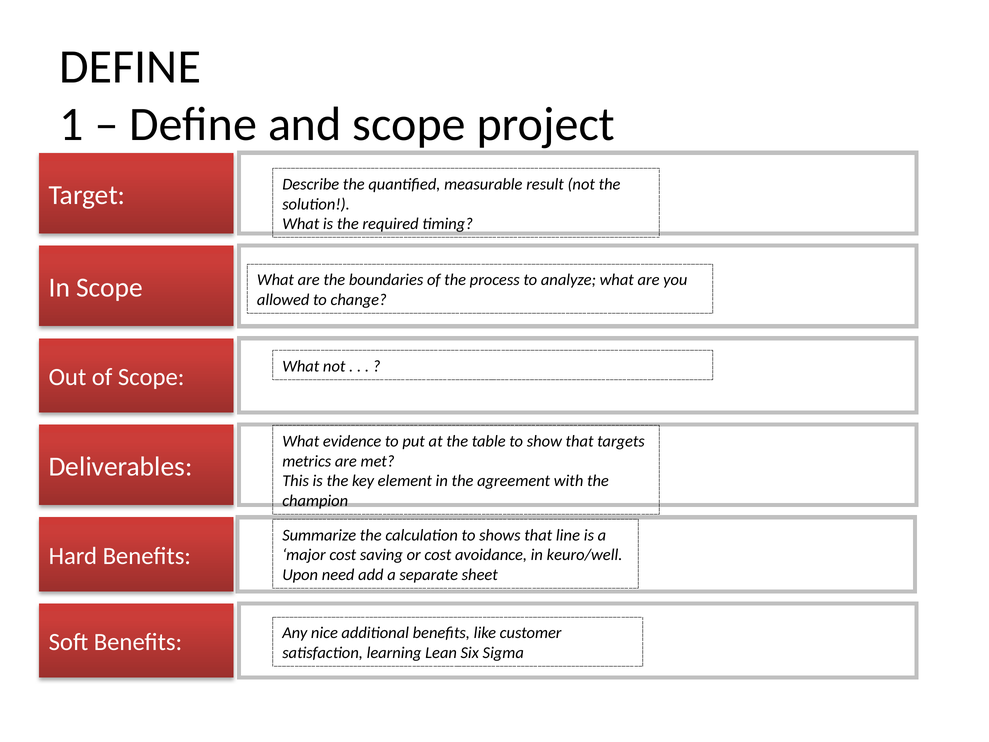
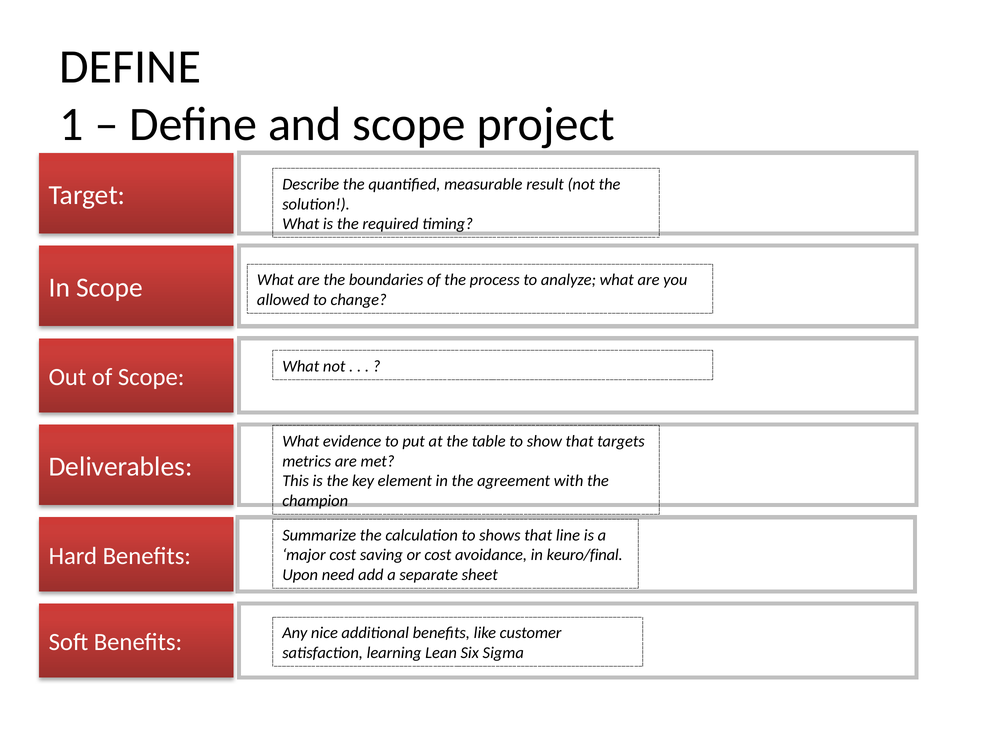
keuro/well: keuro/well -> keuro/final
